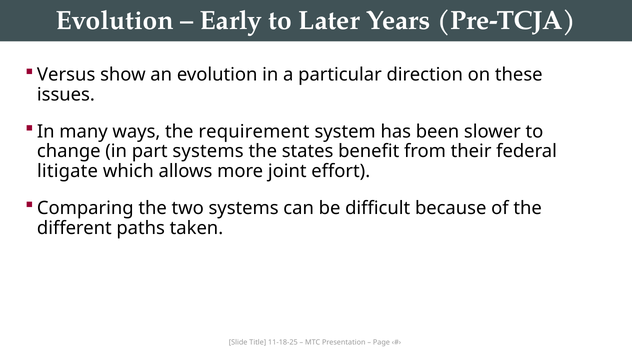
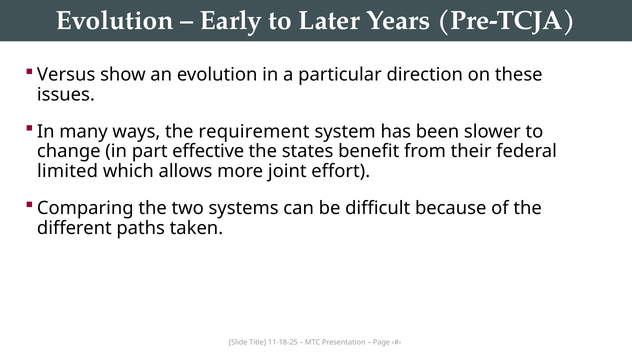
part systems: systems -> effective
litigate: litigate -> limited
